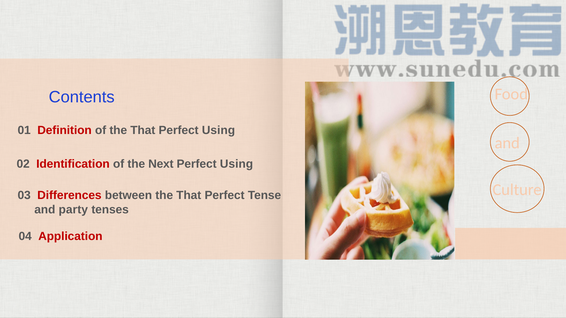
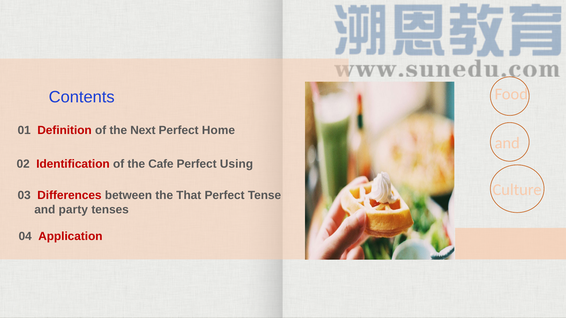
of the That: That -> Next
Using at (218, 130): Using -> Home
Next: Next -> Cafe
